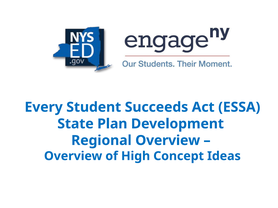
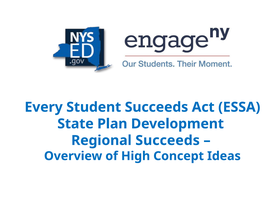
Regional Overview: Overview -> Succeeds
